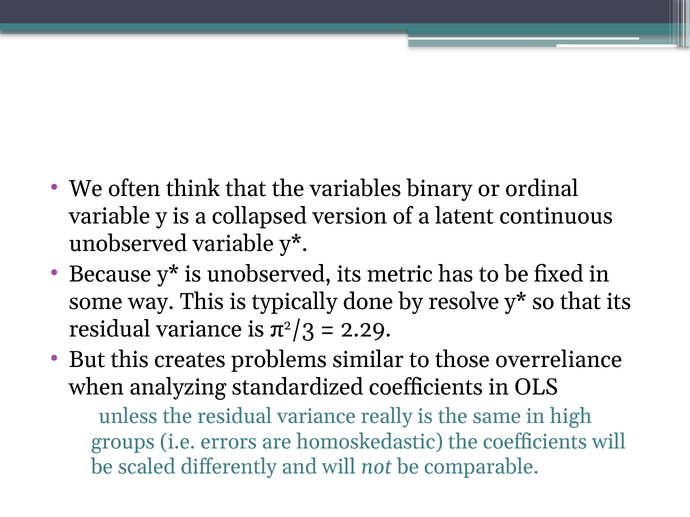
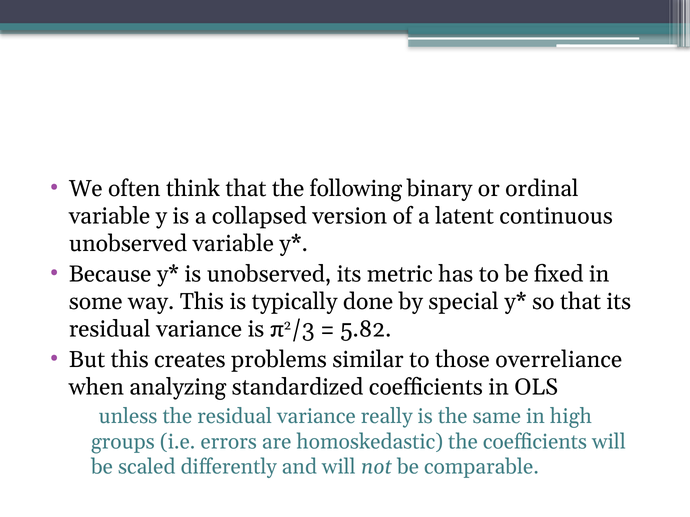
variables: variables -> following
resolve: resolve -> special
2.29: 2.29 -> 5.82
